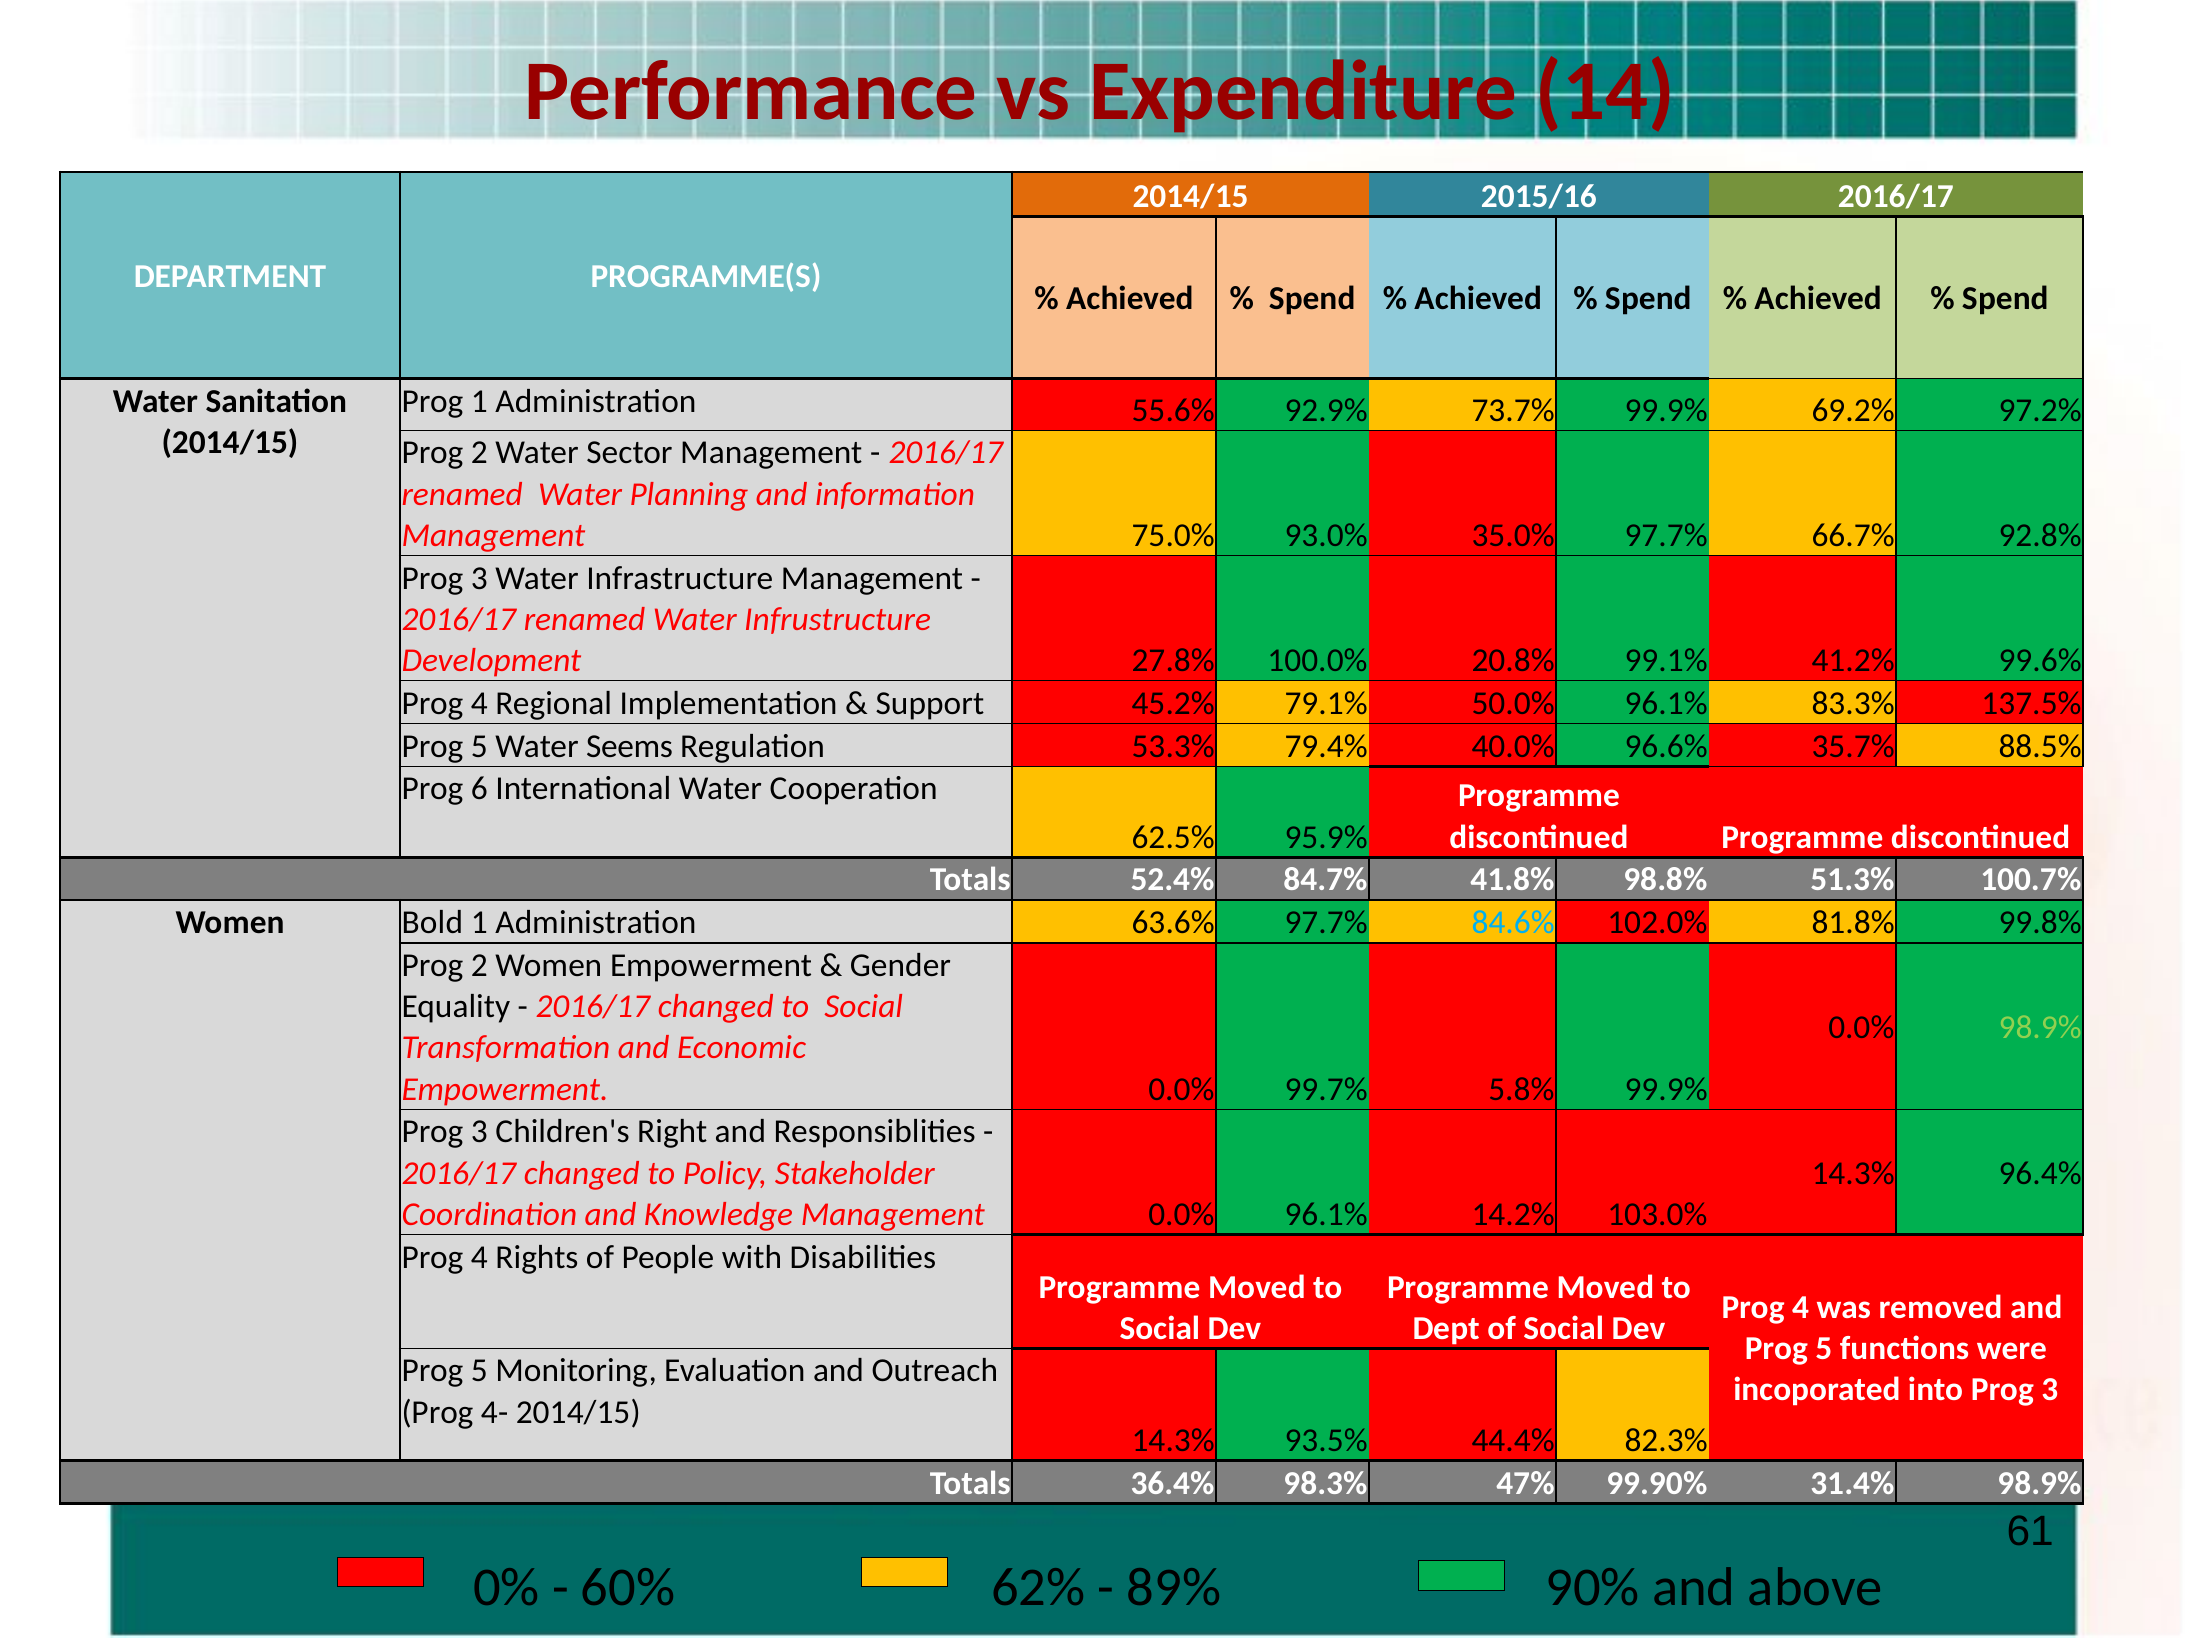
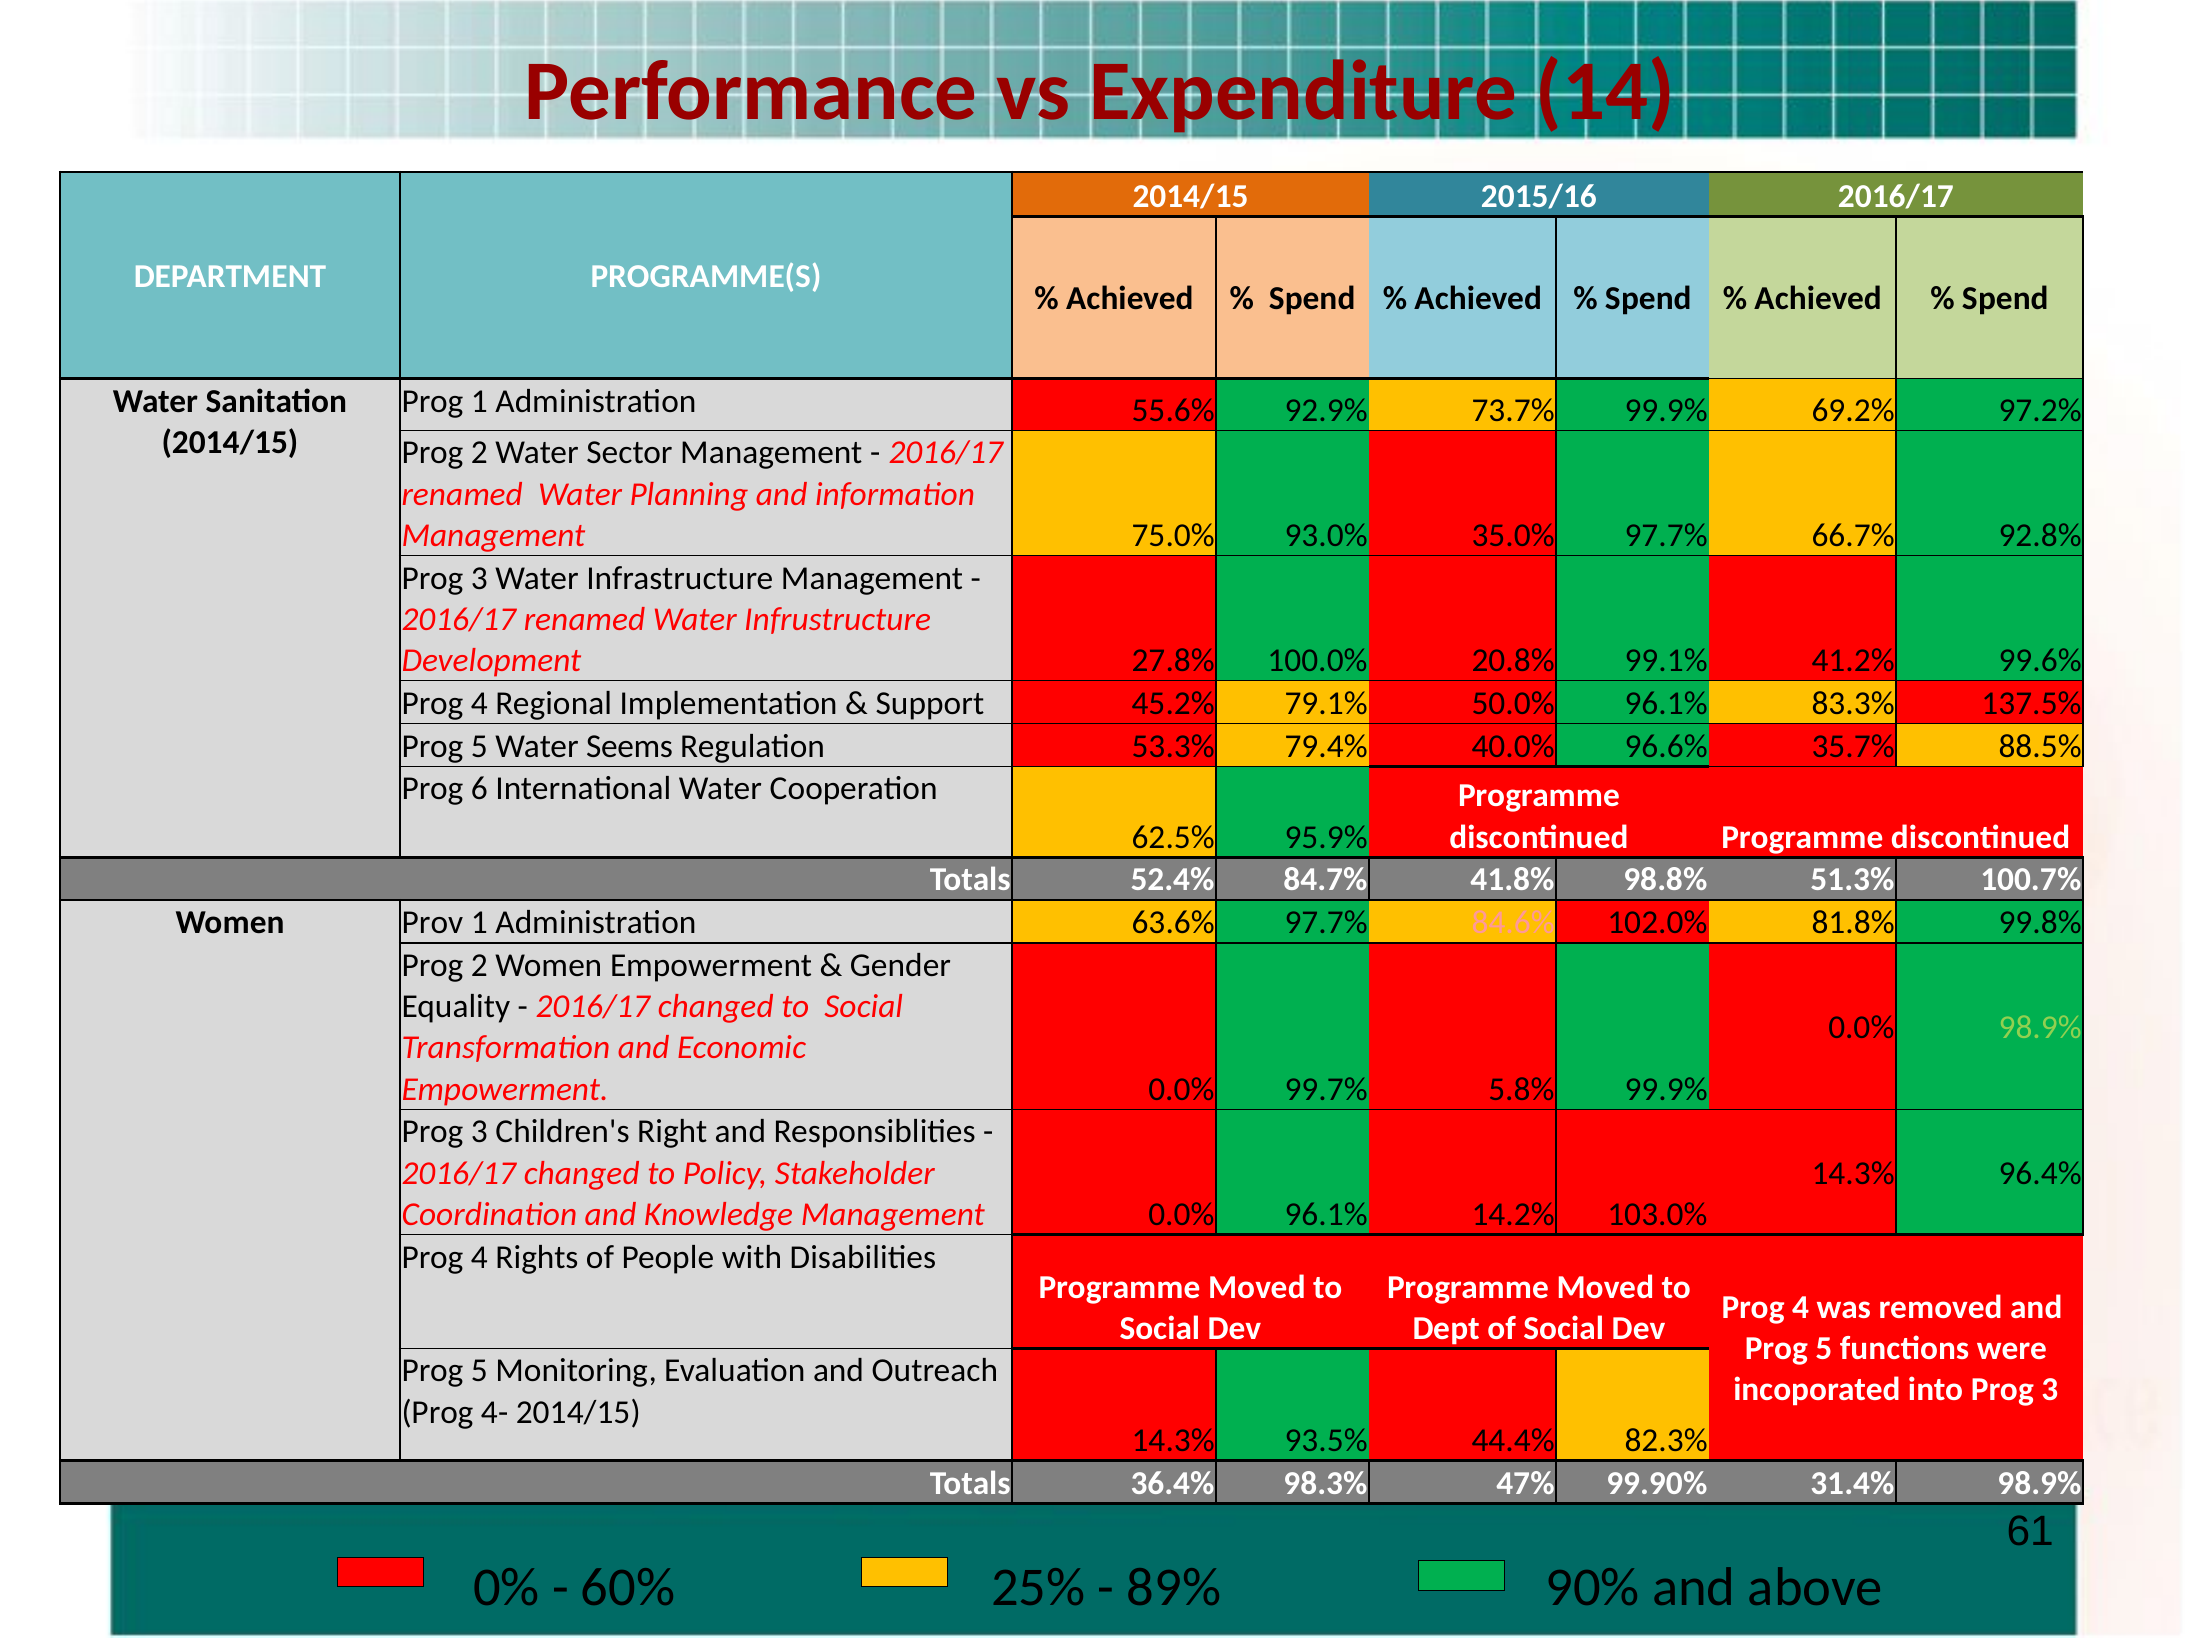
Bold: Bold -> Prov
84.6% colour: light blue -> pink
62%: 62% -> 25%
